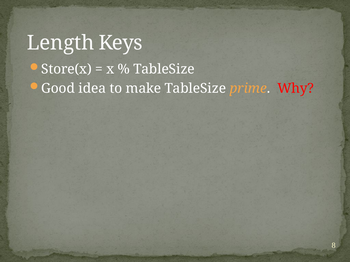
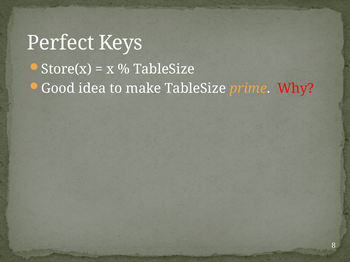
Length: Length -> Perfect
